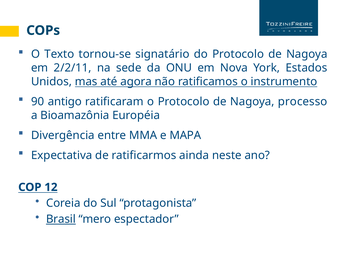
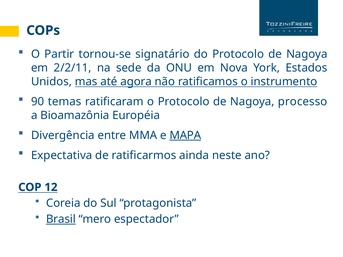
Texto: Texto -> Partir
antigo: antigo -> temas
MAPA underline: none -> present
